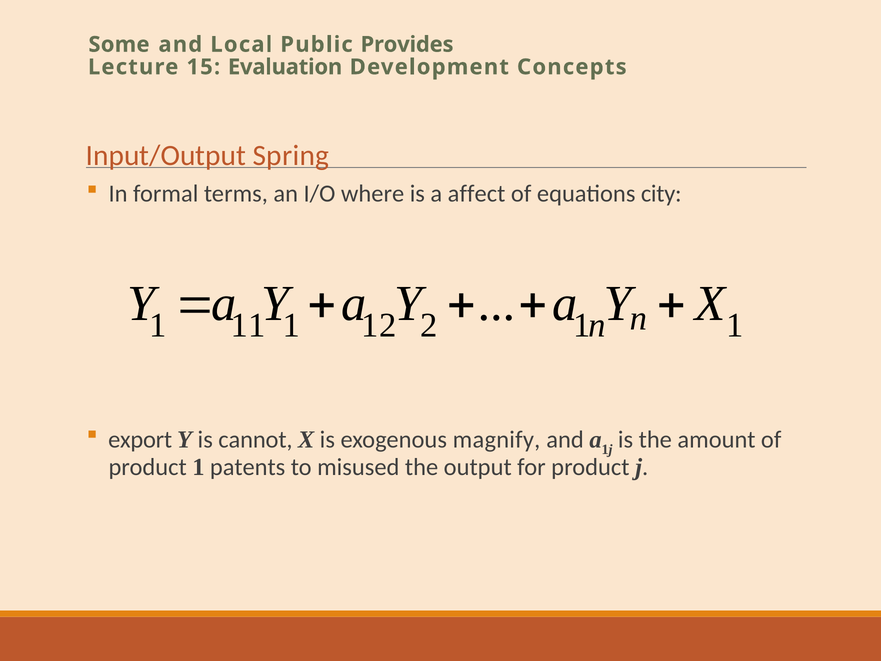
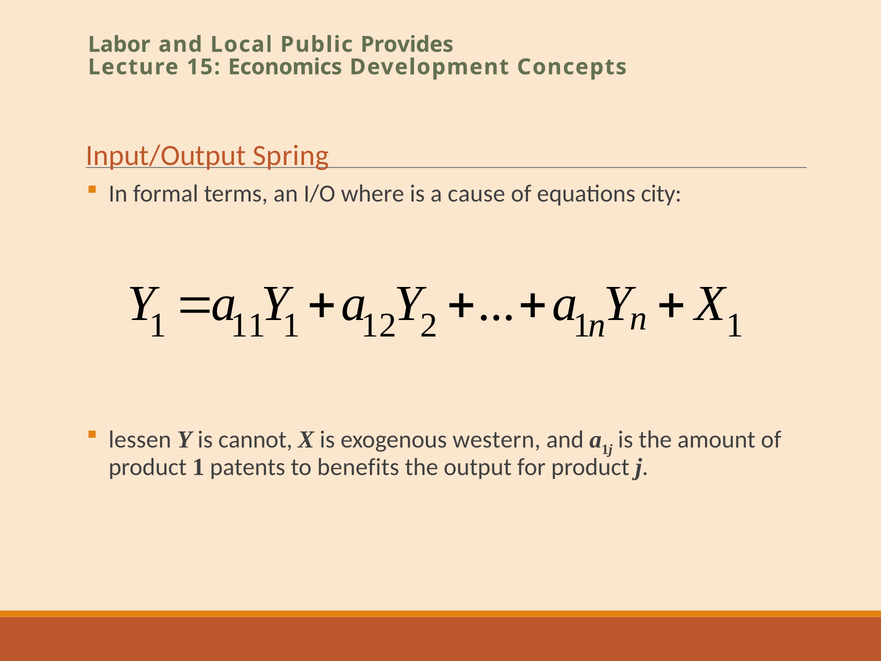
Some: Some -> Labor
Evaluation: Evaluation -> Economics
affect: affect -> cause
export: export -> lessen
magnify: magnify -> western
misused: misused -> benefits
